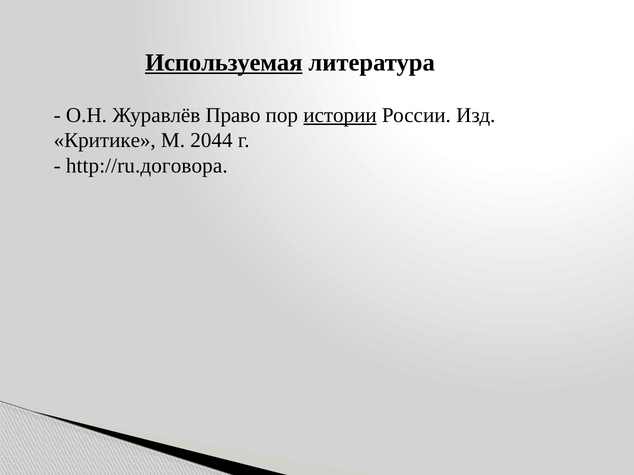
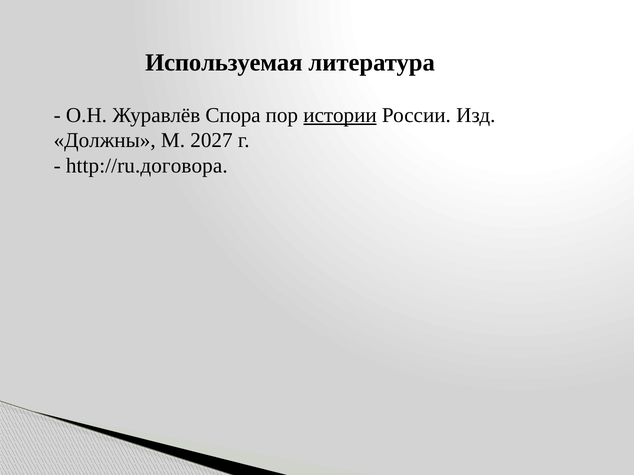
Используемая underline: present -> none
Право: Право -> Спора
Критике: Критике -> Должны
2044: 2044 -> 2027
